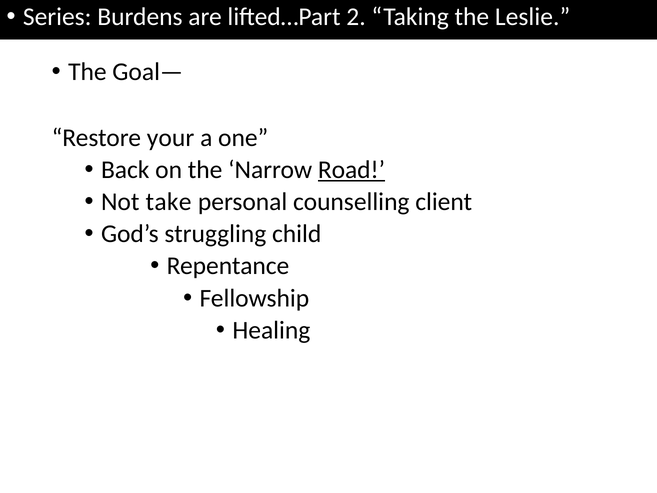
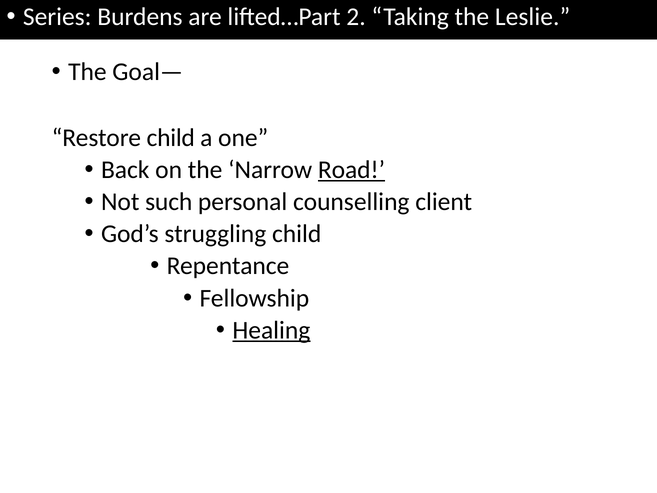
Restore your: your -> child
Not take: take -> such
Healing at (271, 330) underline: none -> present
